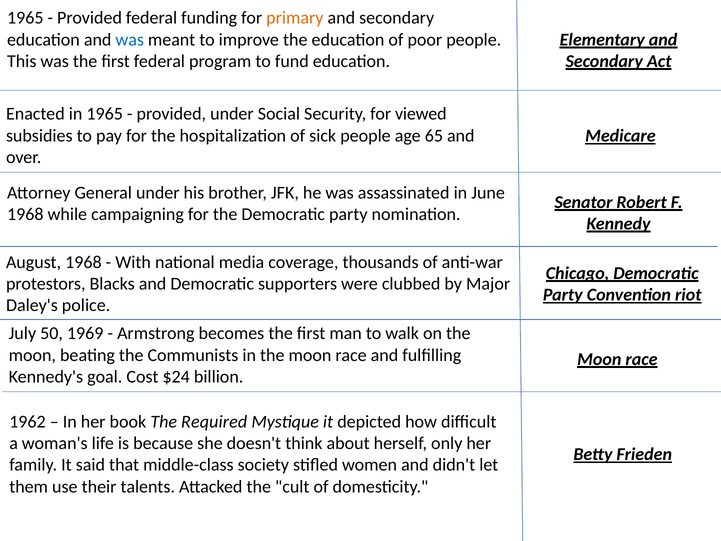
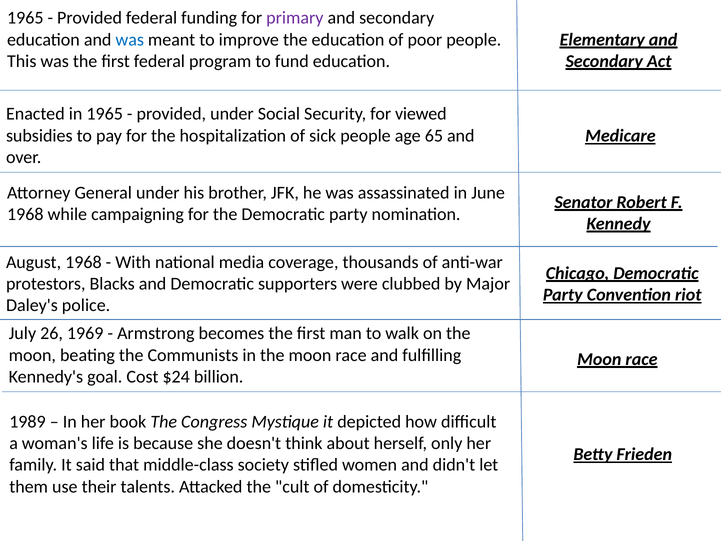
primary colour: orange -> purple
50: 50 -> 26
1962: 1962 -> 1989
Required: Required -> Congress
